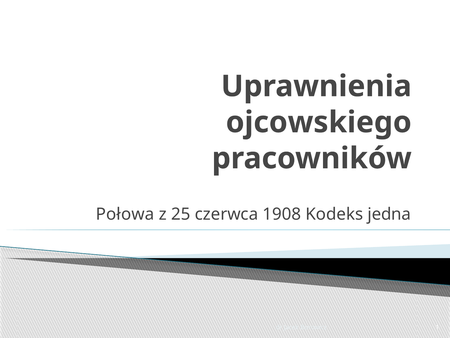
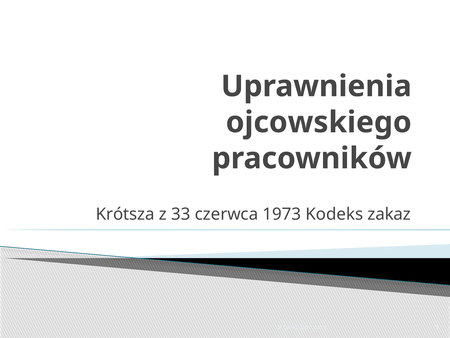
Połowa: Połowa -> Krótsza
25: 25 -> 33
1908: 1908 -> 1973
jedna: jedna -> zakaz
